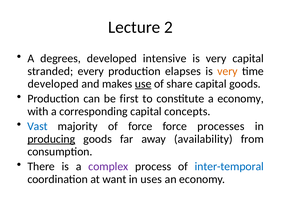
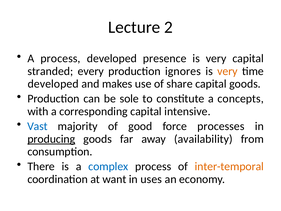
A degrees: degrees -> process
intensive: intensive -> presence
elapses: elapses -> ignores
use underline: present -> none
first: first -> sole
a economy: economy -> concepts
concepts: concepts -> intensive
of force: force -> good
complex colour: purple -> blue
inter-temporal colour: blue -> orange
